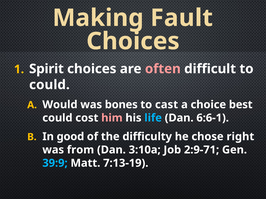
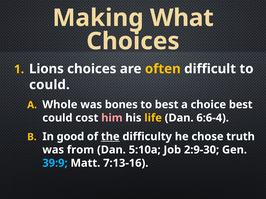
Fault: Fault -> What
Spirit: Spirit -> Lions
often colour: pink -> yellow
Would: Would -> Whole
to cast: cast -> best
life colour: light blue -> yellow
6:6-1: 6:6-1 -> 6:6-4
the underline: none -> present
right: right -> truth
3:10a: 3:10a -> 5:10a
2:9-71: 2:9-71 -> 2:9-30
7:13-19: 7:13-19 -> 7:13-16
